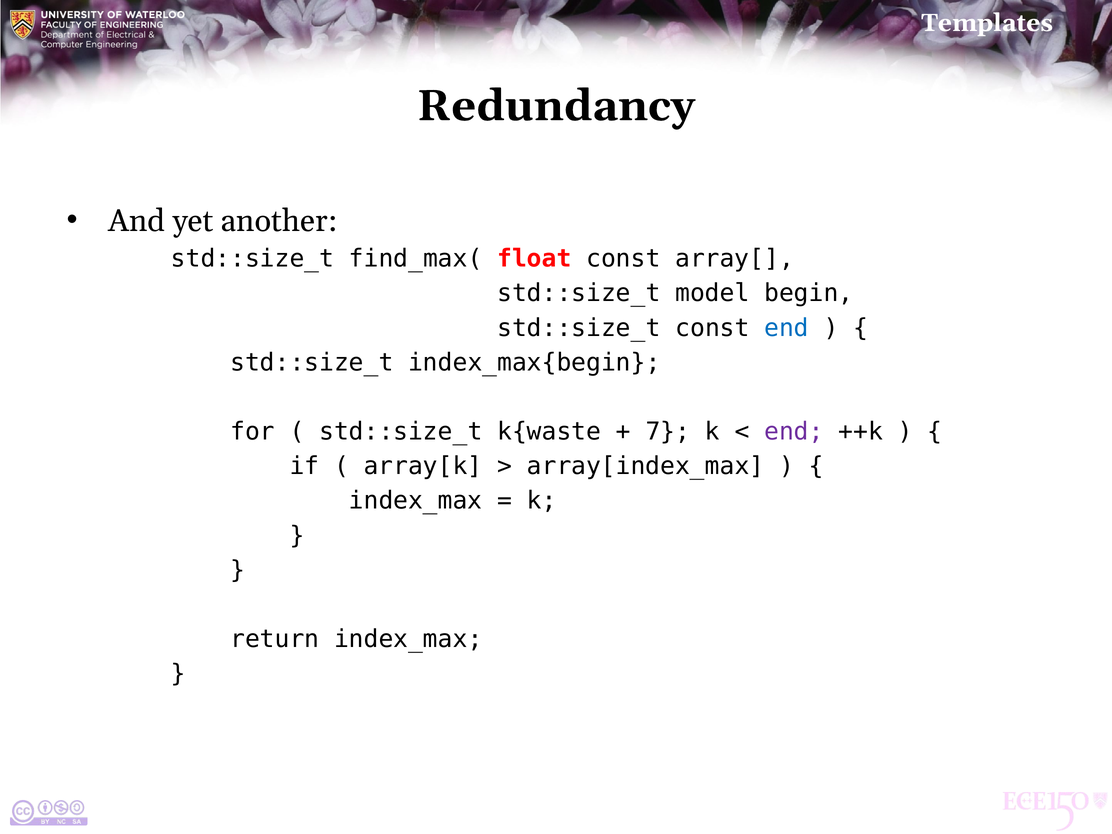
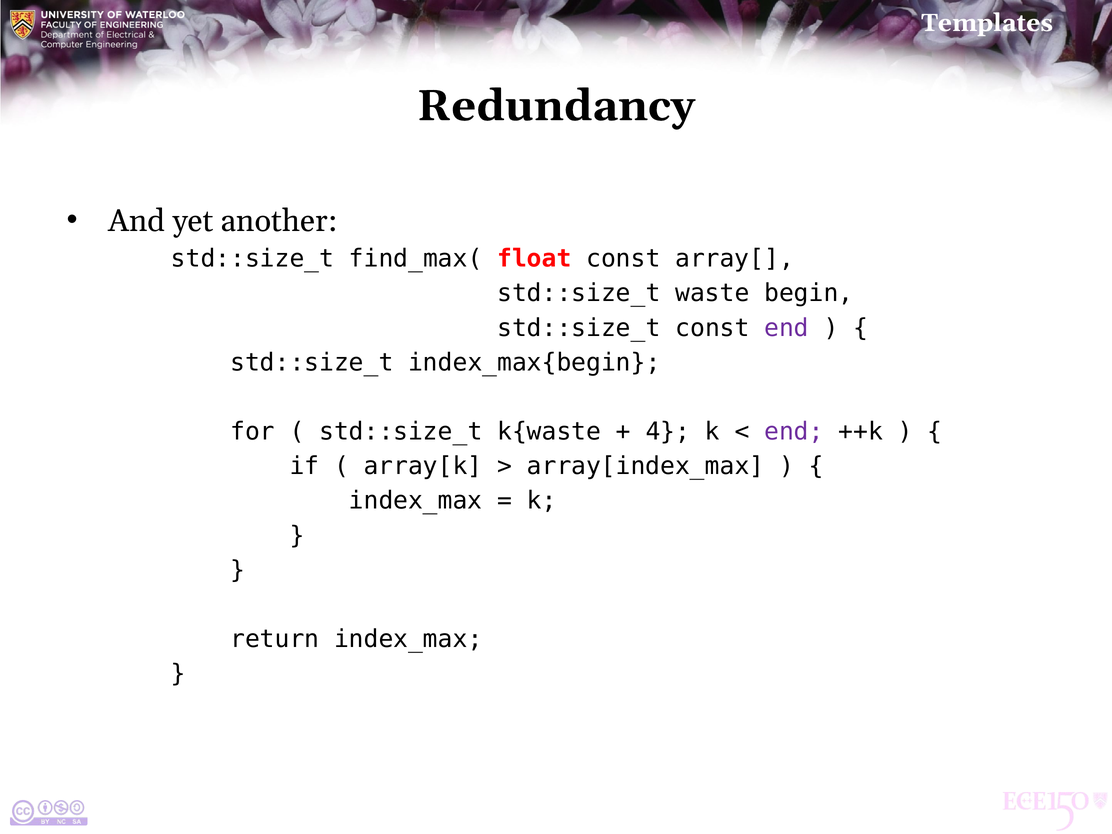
model: model -> waste
end at (787, 328) colour: blue -> purple
7: 7 -> 4
